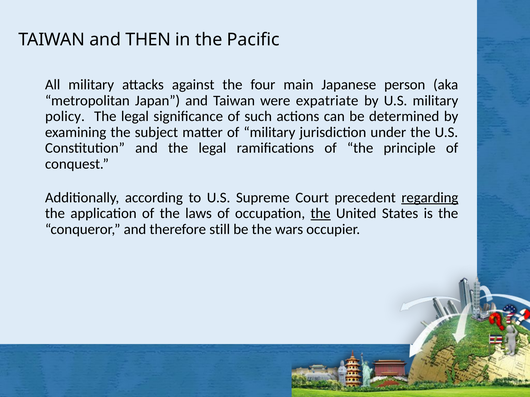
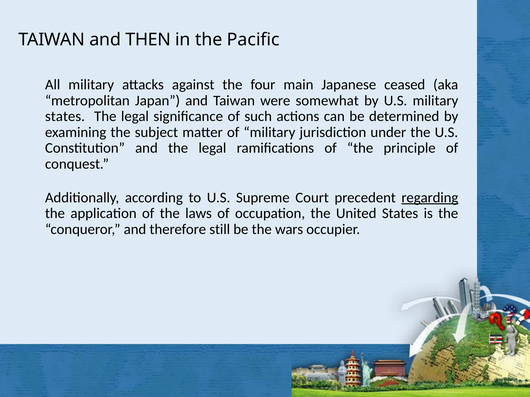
person: person -> ceased
expatriate: expatriate -> somewhat
policy at (65, 117): policy -> states
the at (321, 214) underline: present -> none
